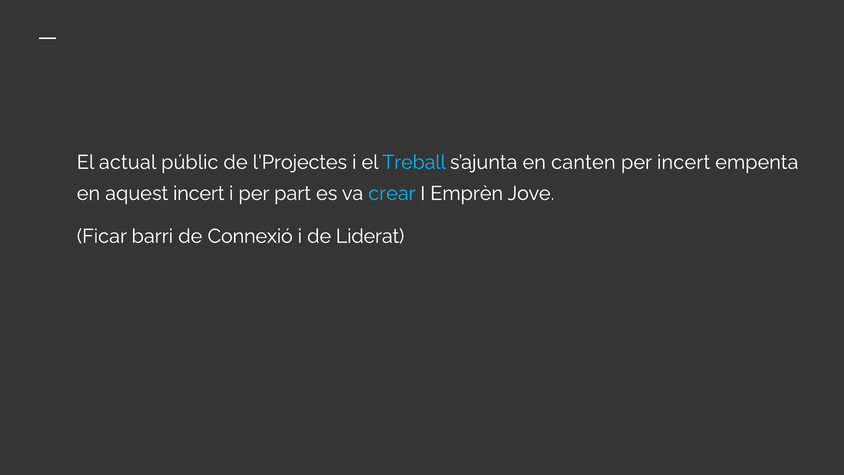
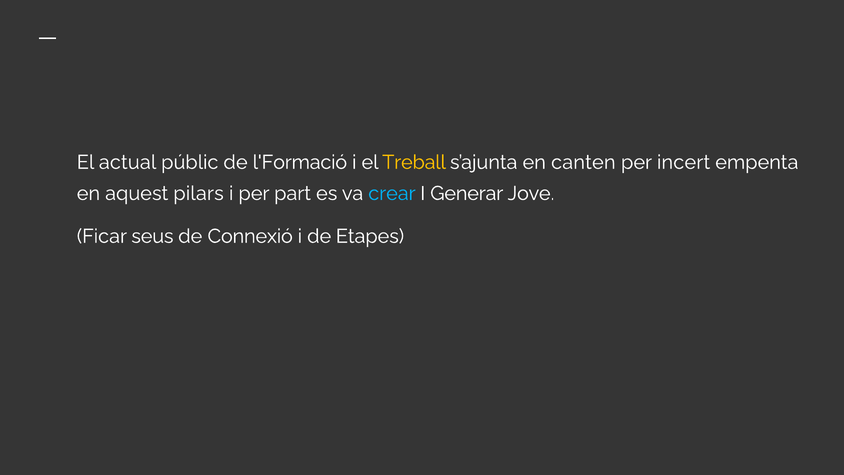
l'Projectes: l'Projectes -> l'Formació
Treball colour: light blue -> yellow
aquest incert: incert -> pilars
Emprèn: Emprèn -> Generar
barri: barri -> seus
Liderat: Liderat -> Etapes
